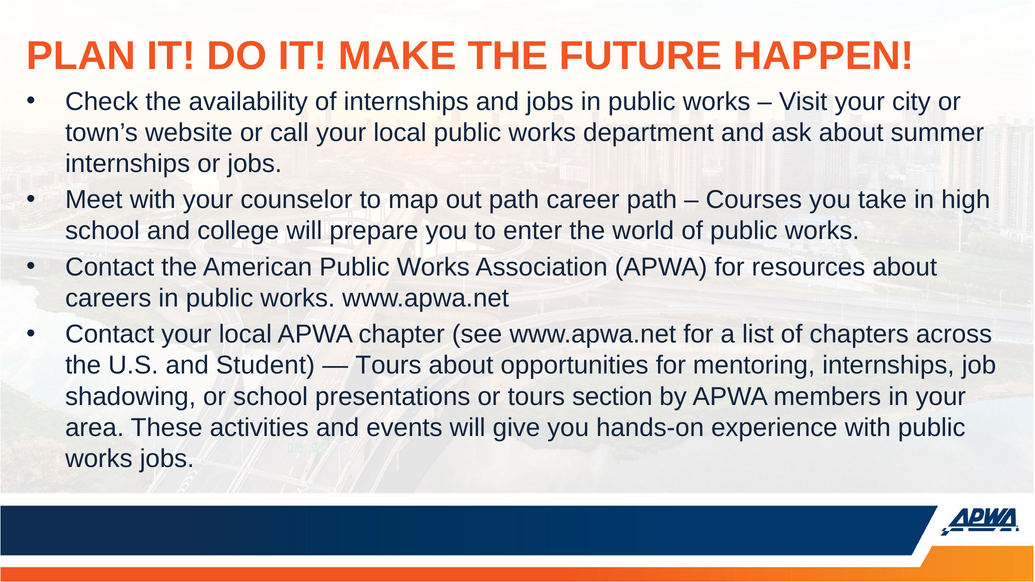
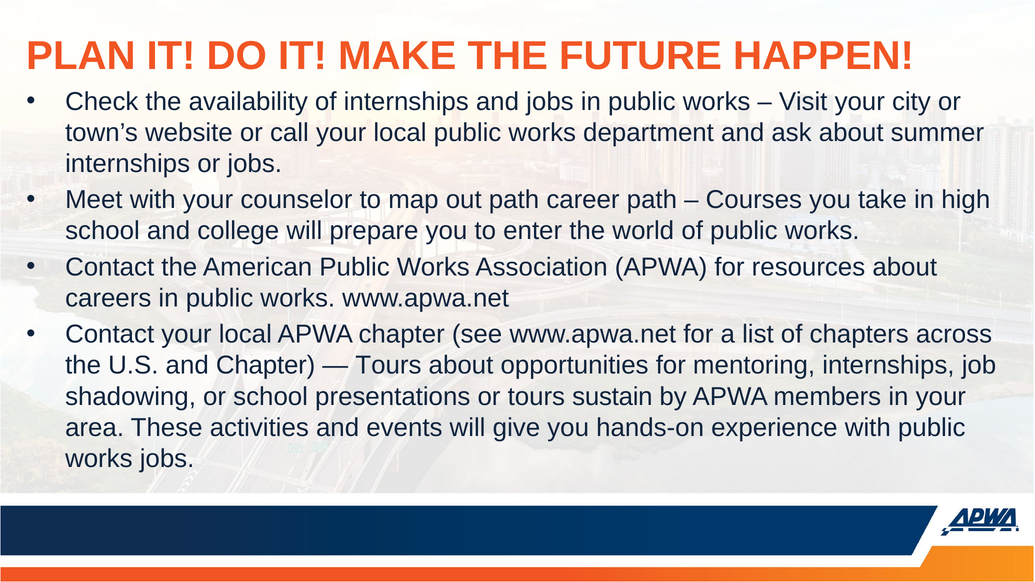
and Student: Student -> Chapter
section: section -> sustain
